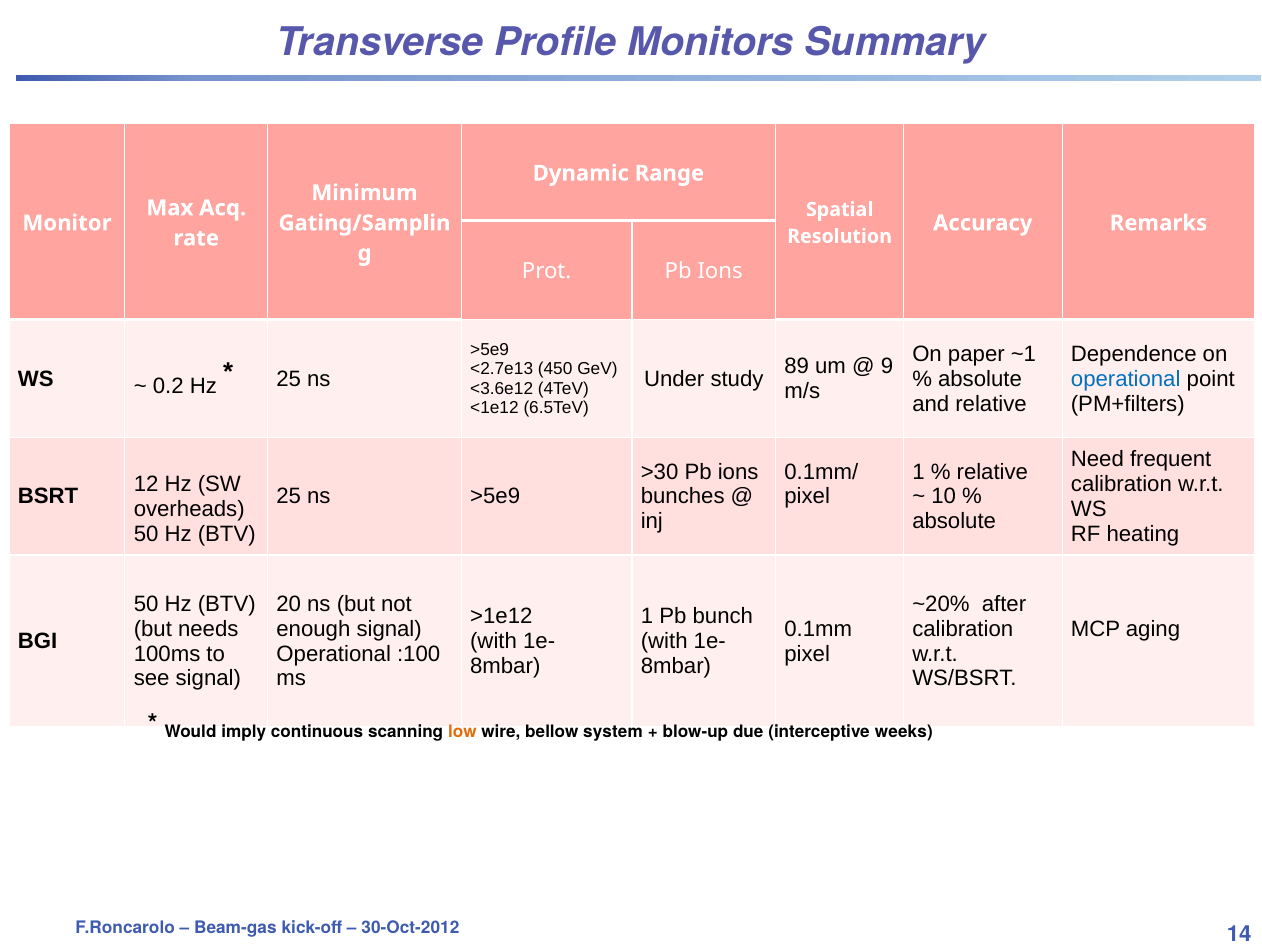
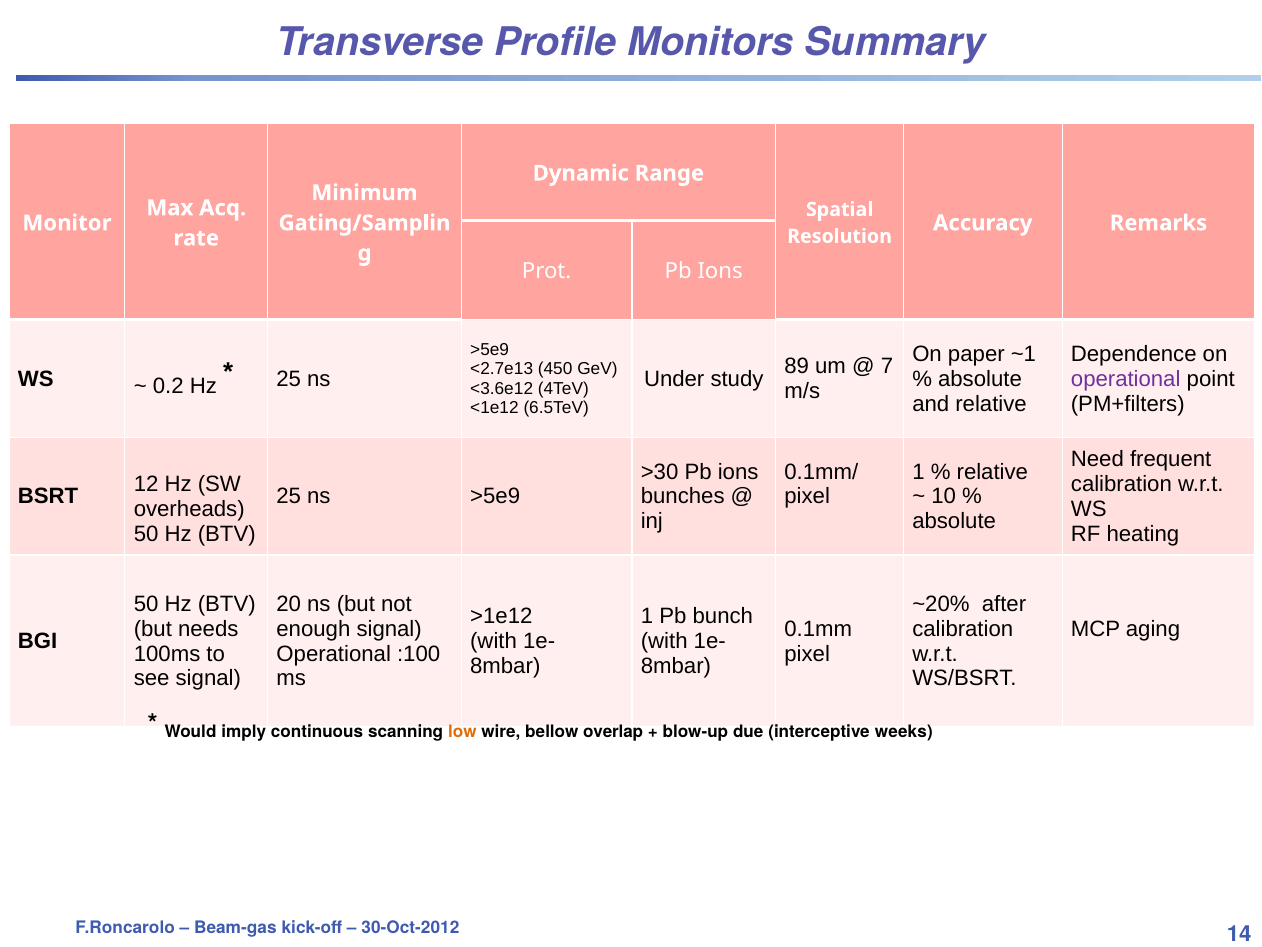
9: 9 -> 7
operational at (1126, 379) colour: blue -> purple
system: system -> overlap
